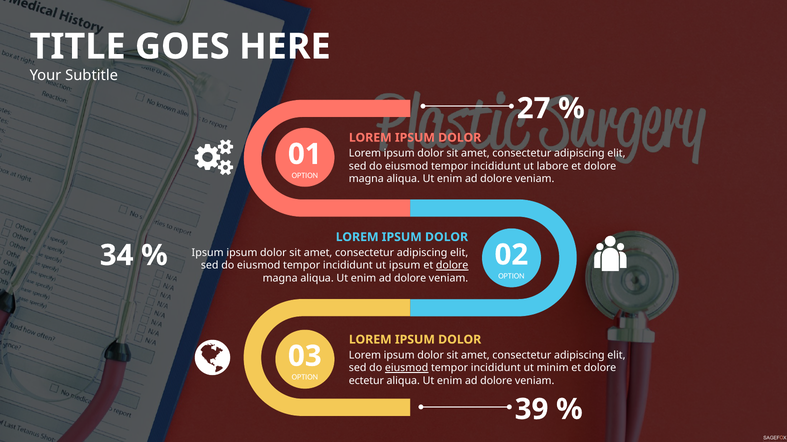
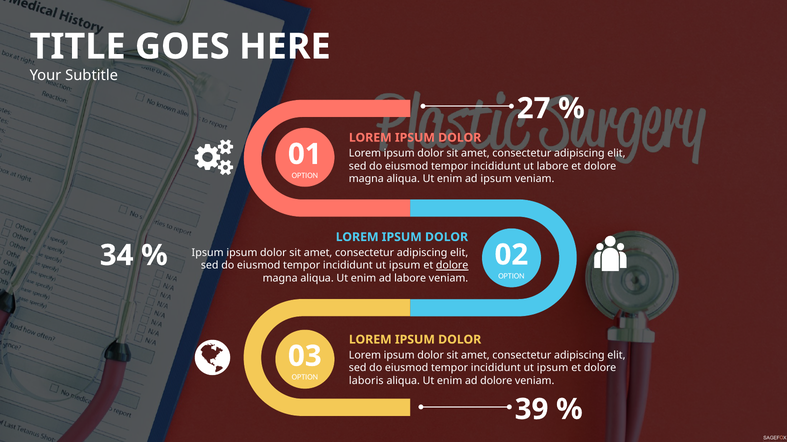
dolore at (496, 179): dolore -> ipsum
dolore at (410, 279): dolore -> labore
eiusmod at (407, 369) underline: present -> none
minim at (553, 369): minim -> ipsum
ectetur: ectetur -> laboris
